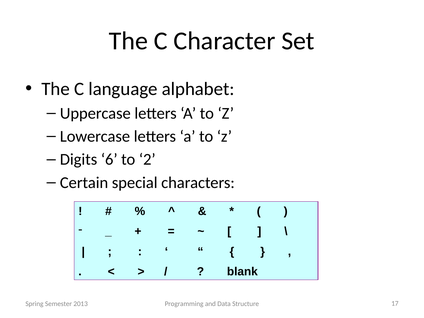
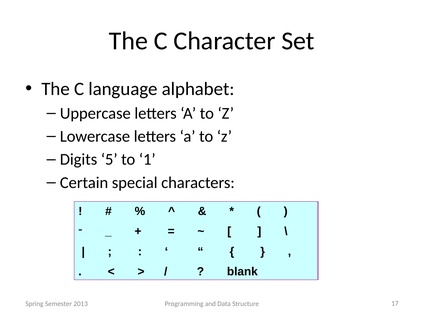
6: 6 -> 5
2: 2 -> 1
